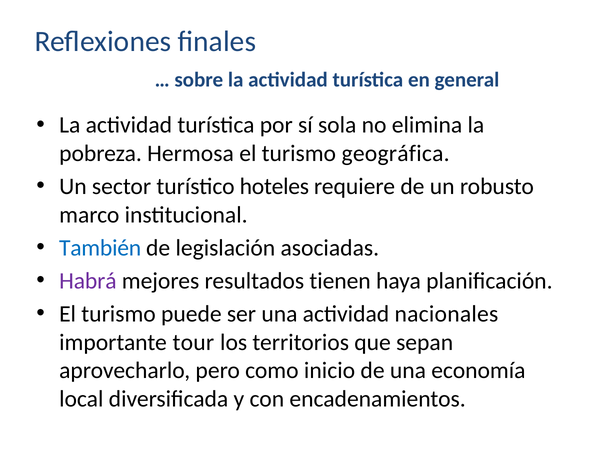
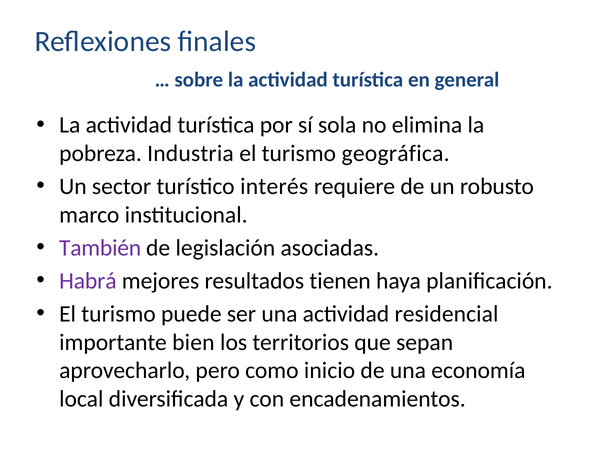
Hermosa: Hermosa -> Industria
hoteles: hoteles -> interés
También colour: blue -> purple
nacionales: nacionales -> residencial
tour: tour -> bien
